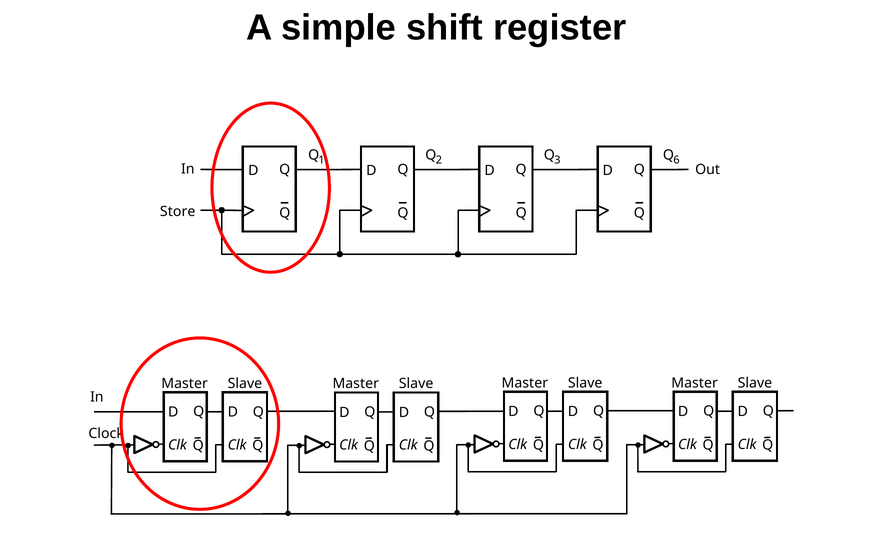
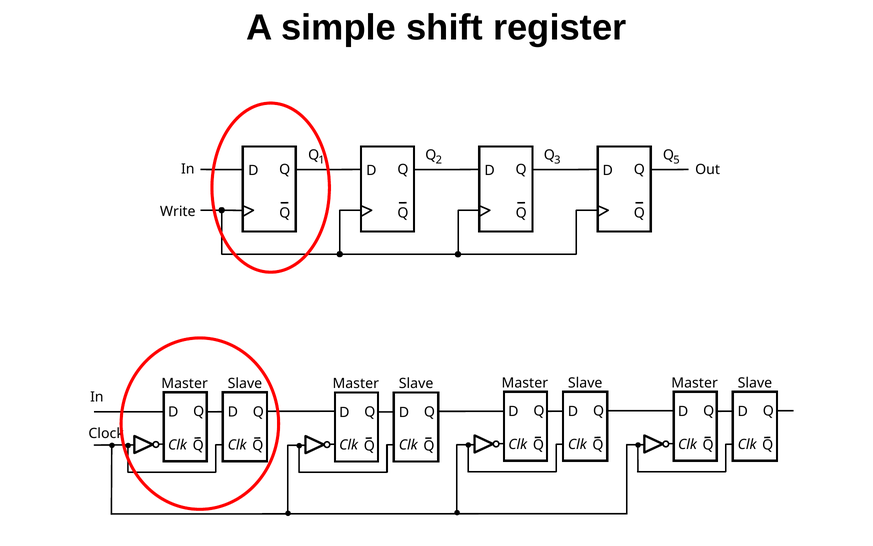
6: 6 -> 5
Store: Store -> Write
